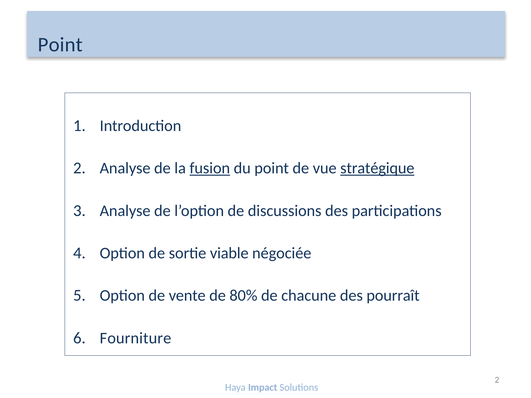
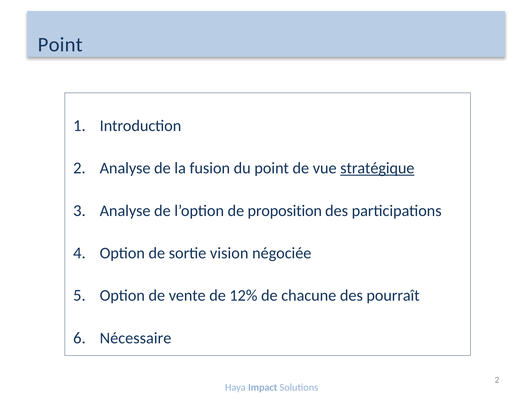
fusion underline: present -> none
discussions: discussions -> proposition
viable: viable -> vision
80%: 80% -> 12%
Fourniture: Fourniture -> Nécessaire
